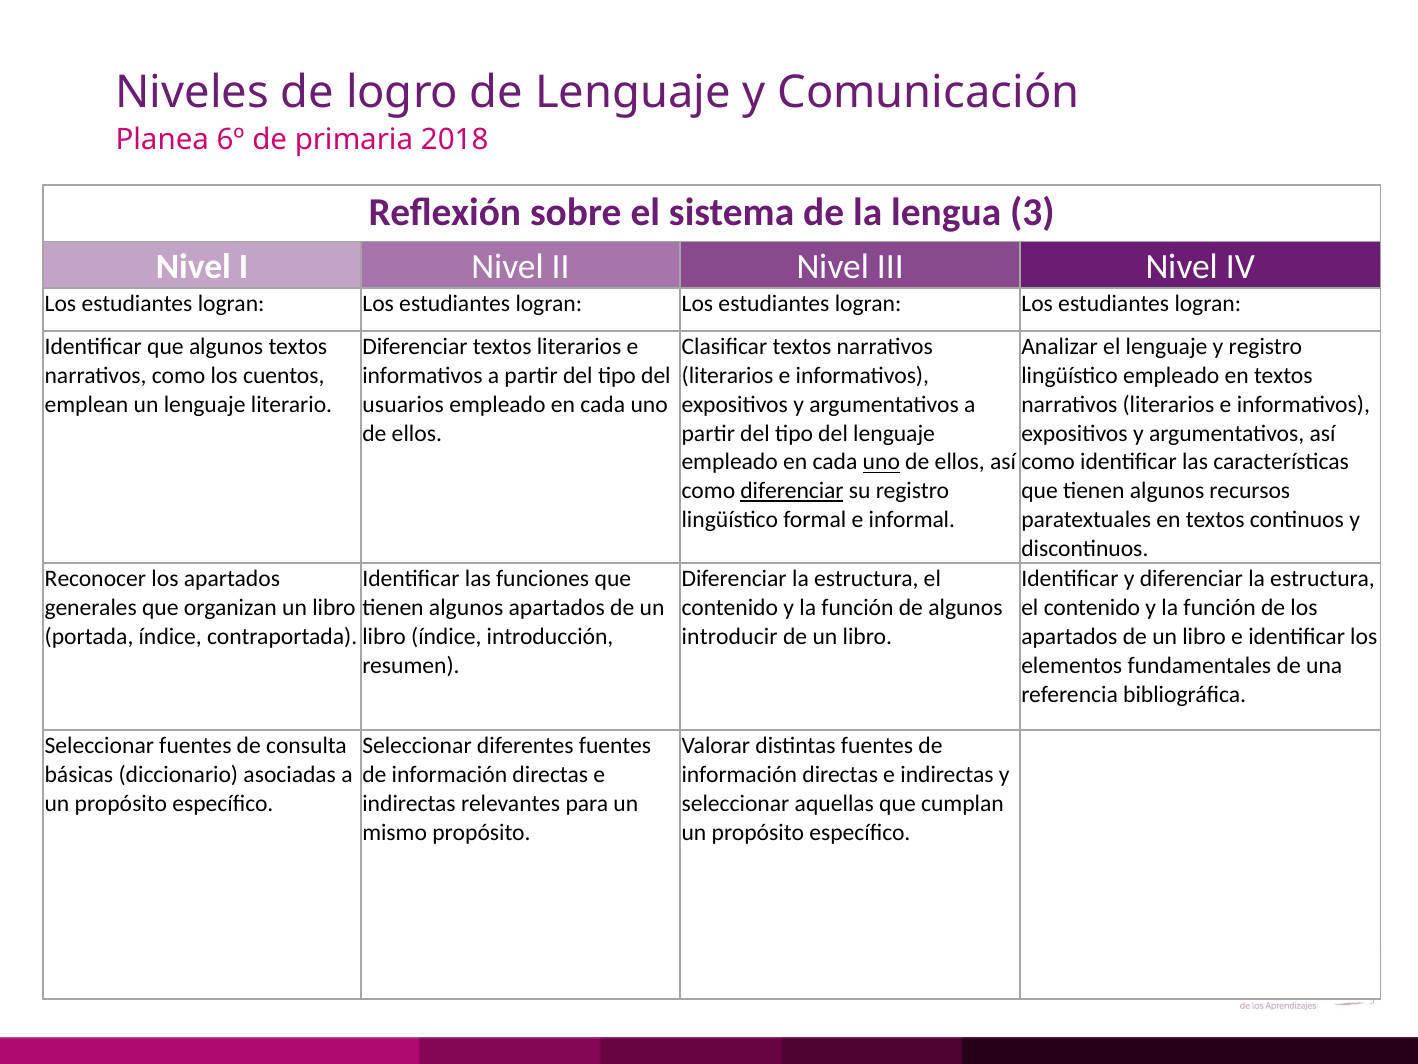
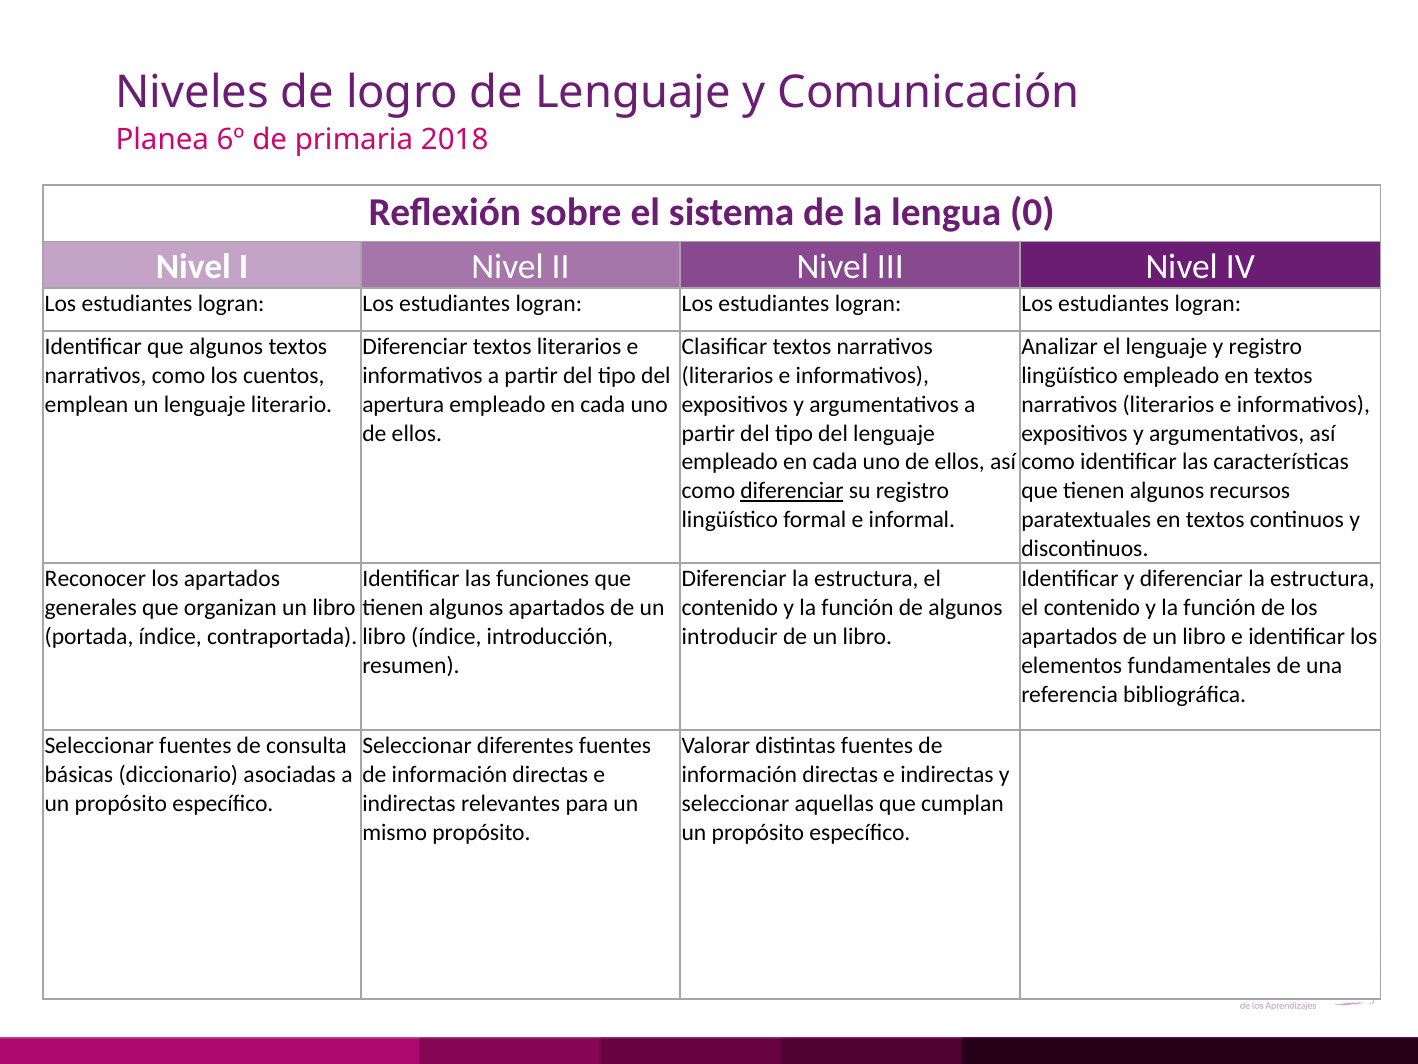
3: 3 -> 0
usuarios: usuarios -> apertura
uno at (881, 462) underline: present -> none
